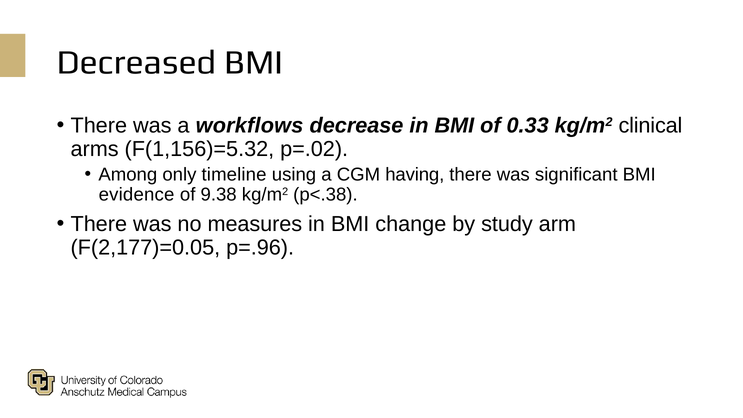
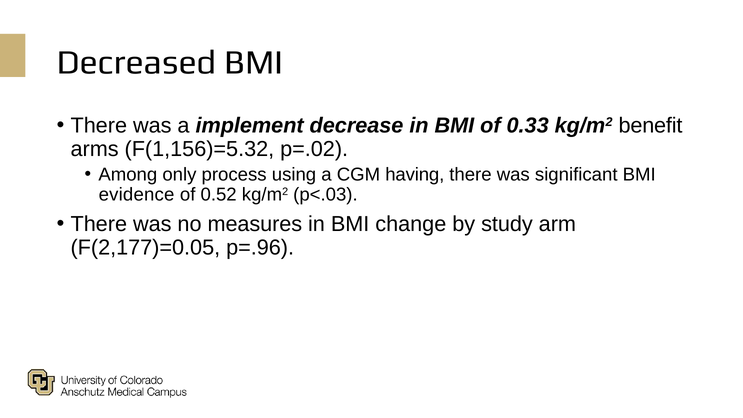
workflows: workflows -> implement
clinical: clinical -> benefit
timeline: timeline -> process
9.38: 9.38 -> 0.52
p<.38: p<.38 -> p<.03
